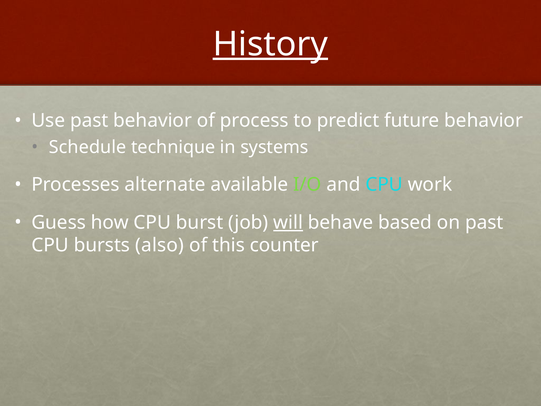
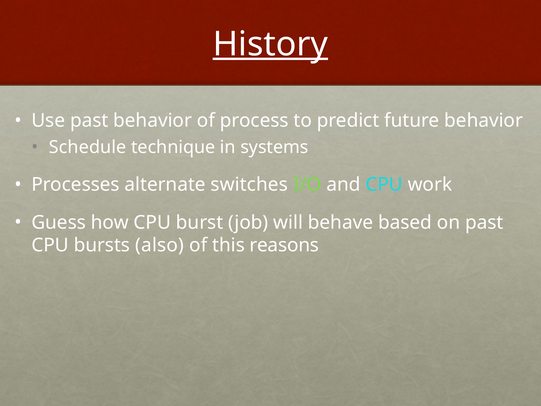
available: available -> switches
will underline: present -> none
counter: counter -> reasons
